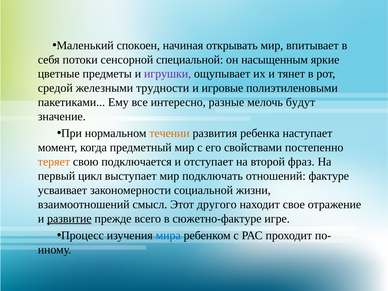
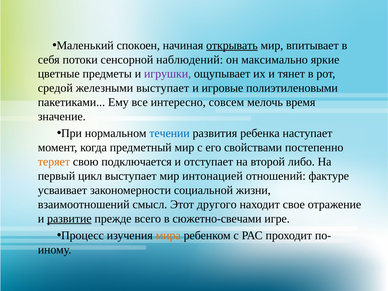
открывать underline: none -> present
специальной: специальной -> наблюдений
насыщенным: насыщенным -> максимально
железными трудности: трудности -> выступает
разные: разные -> совсем
будут: будут -> время
течении colour: orange -> blue
фраз: фраз -> либо
подключать: подключать -> интонацией
сюжетно-фактуре: сюжетно-фактуре -> сюжетно-свечами
мира colour: blue -> orange
